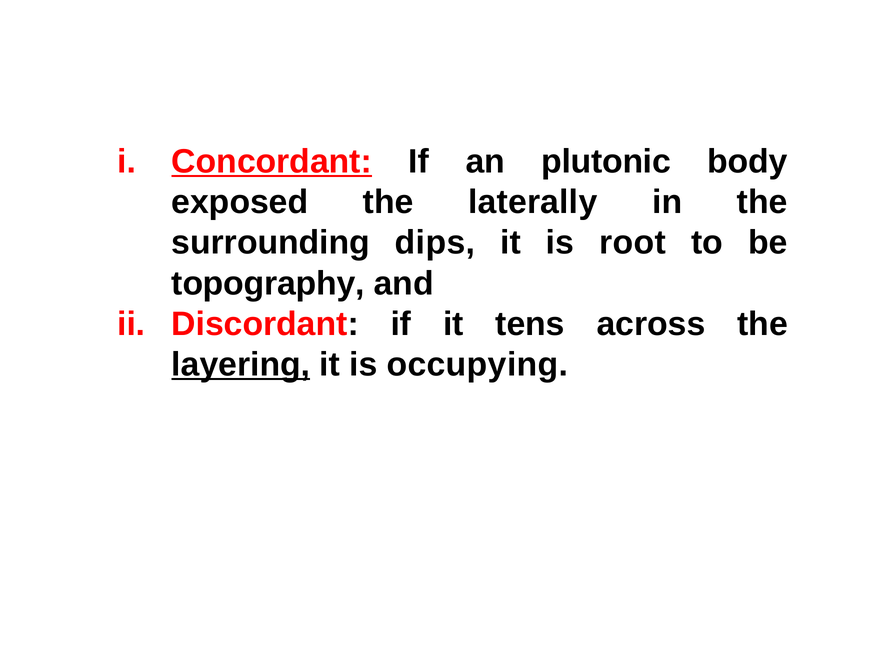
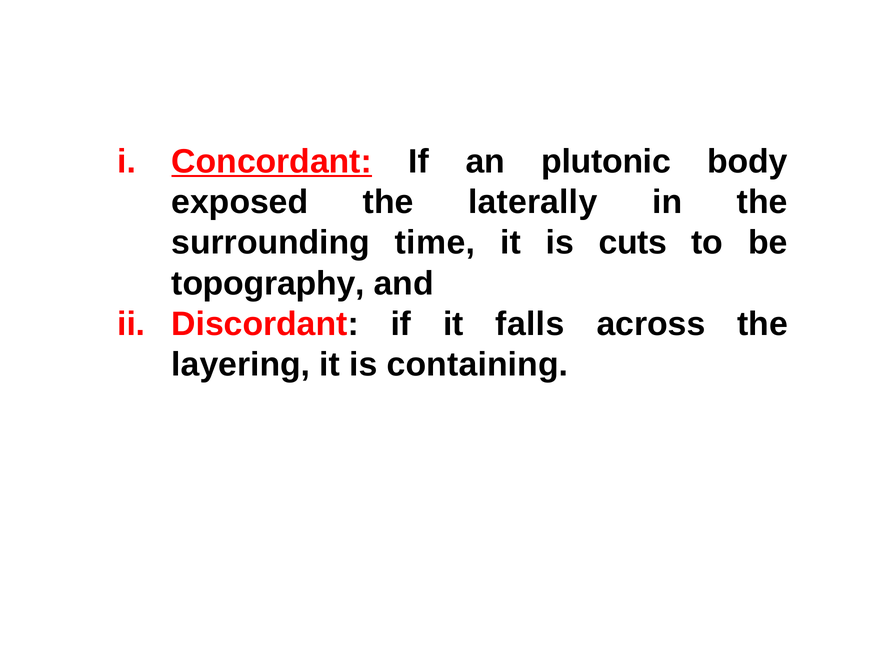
dips: dips -> time
root: root -> cuts
tens: tens -> falls
layering underline: present -> none
occupying: occupying -> containing
